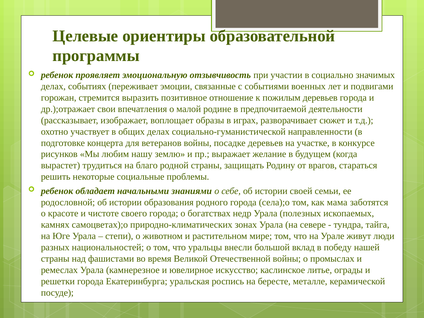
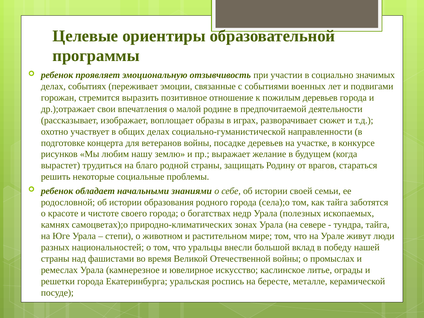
как мама: мама -> тайга
